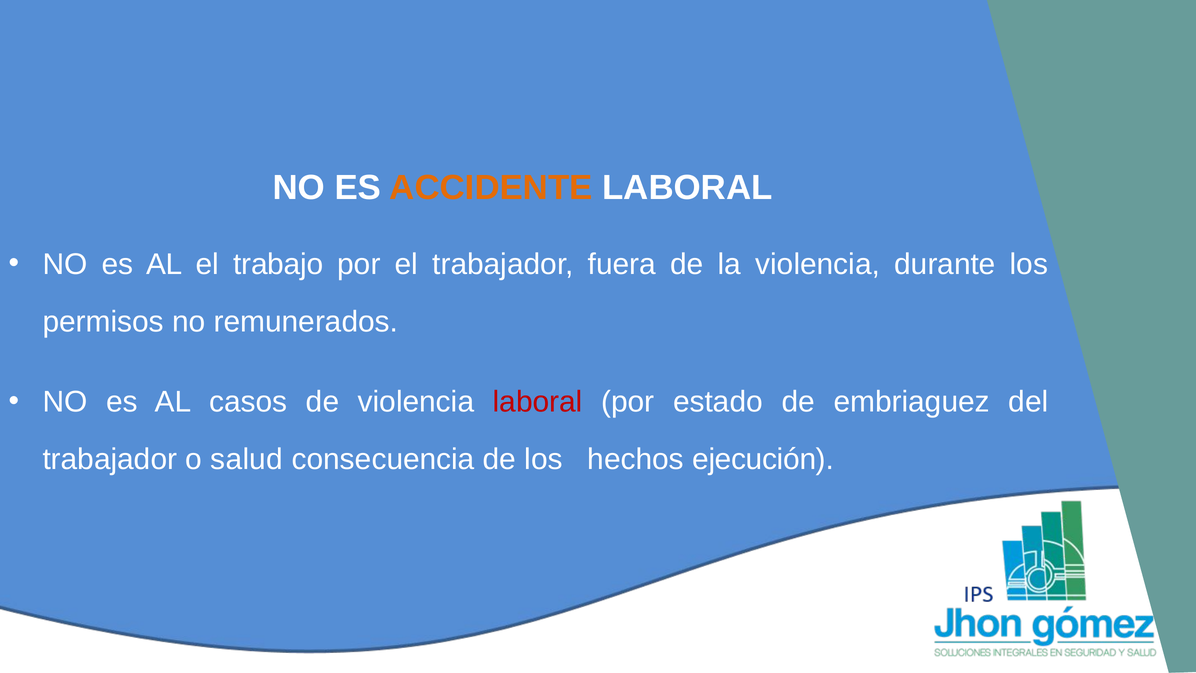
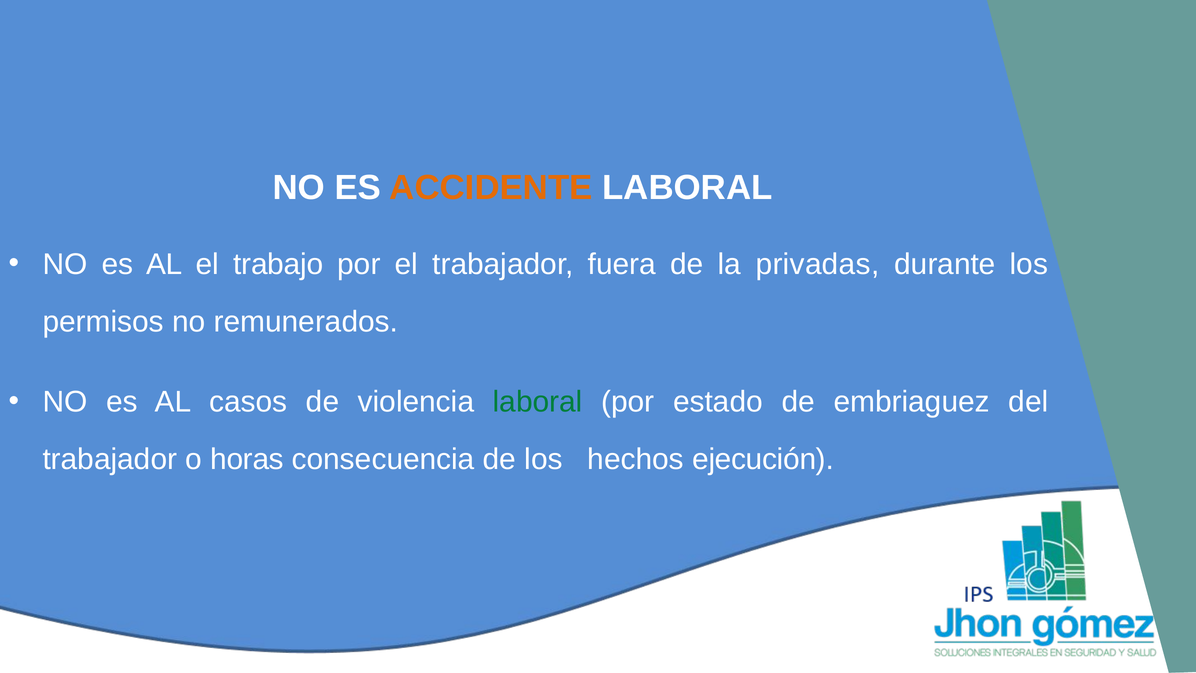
la violencia: violencia -> privadas
laboral at (538, 402) colour: red -> green
salud: salud -> horas
